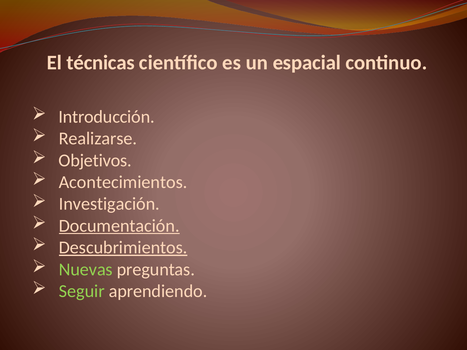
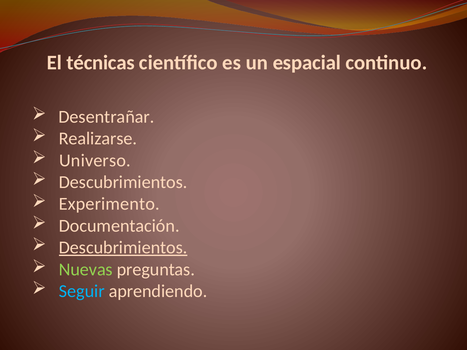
Introducción: Introducción -> Desentrañar
Objetivos: Objetivos -> Universo
Acontecimientos at (123, 182): Acontecimientos -> Descubrimientos
Investigación: Investigación -> Experimento
Documentación underline: present -> none
Seguir colour: light green -> light blue
